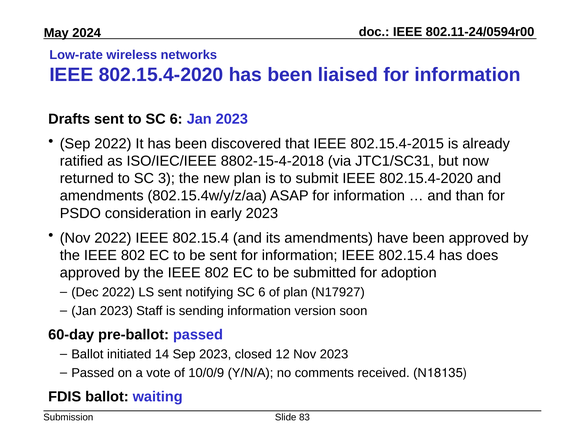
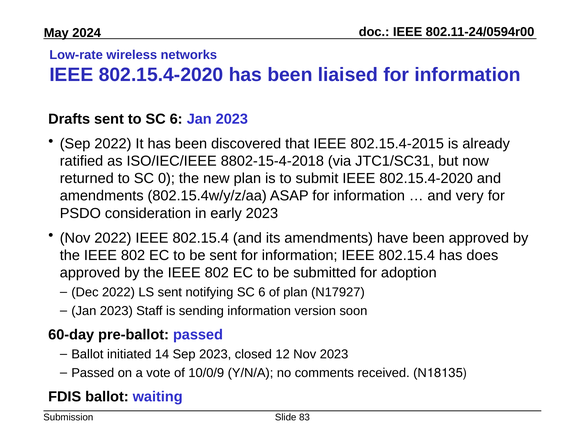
3: 3 -> 0
than: than -> very
